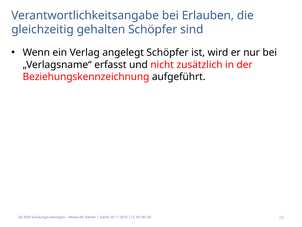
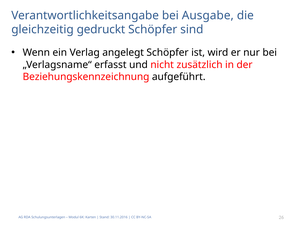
Erlauben: Erlauben -> Ausgabe
gehalten: gehalten -> gedruckt
